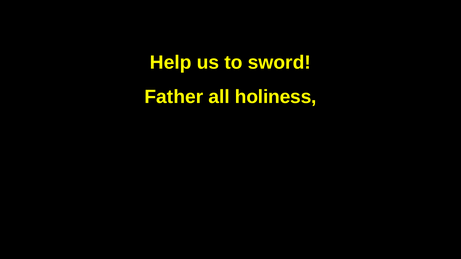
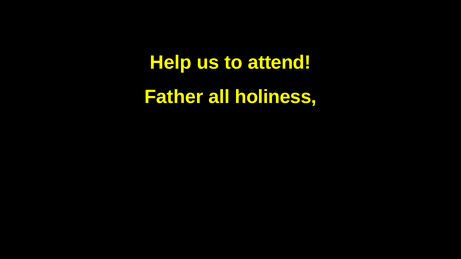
sword: sword -> attend
